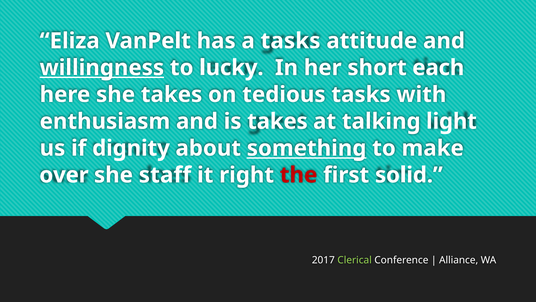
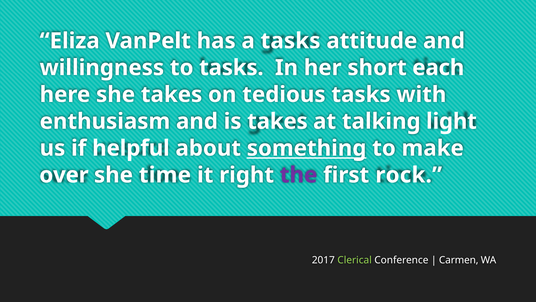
willingness underline: present -> none
to lucky: lucky -> tasks
dignity: dignity -> helpful
staff: staff -> time
the colour: red -> purple
solid: solid -> rock
Alliance: Alliance -> Carmen
